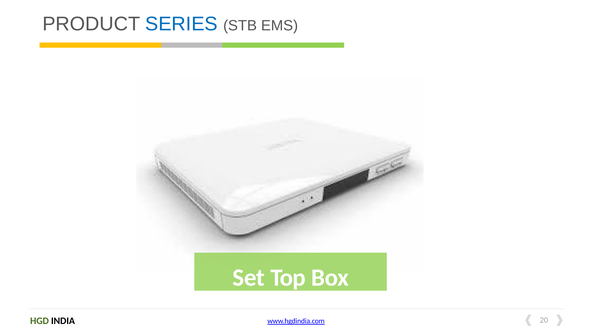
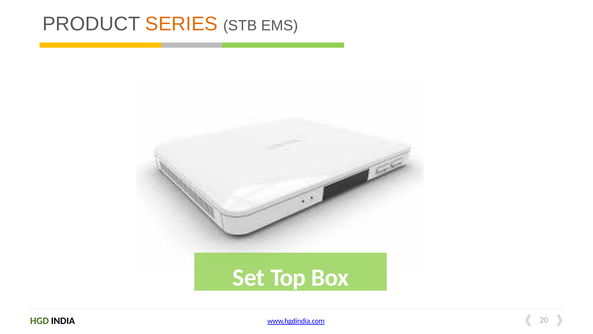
SERIES colour: blue -> orange
